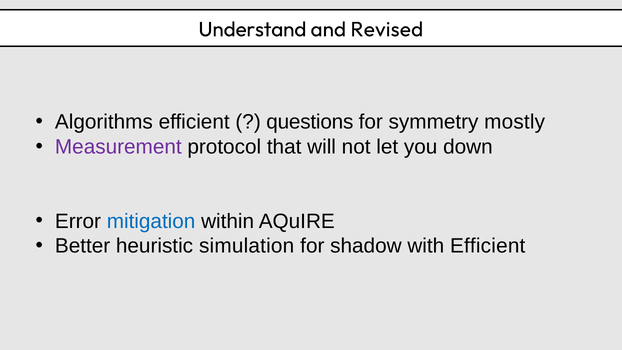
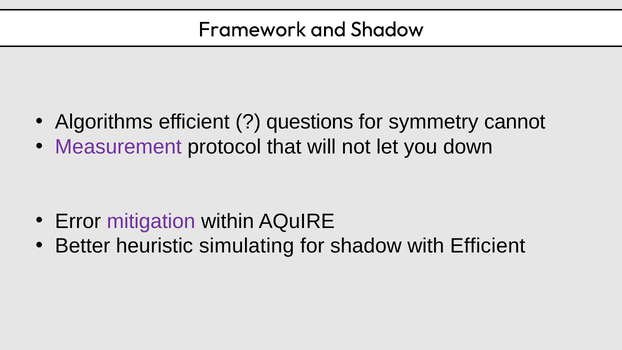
Understand: Understand -> Framework
and Revised: Revised -> Shadow
mostly: mostly -> cannot
mitigation colour: blue -> purple
simulation: simulation -> simulating
